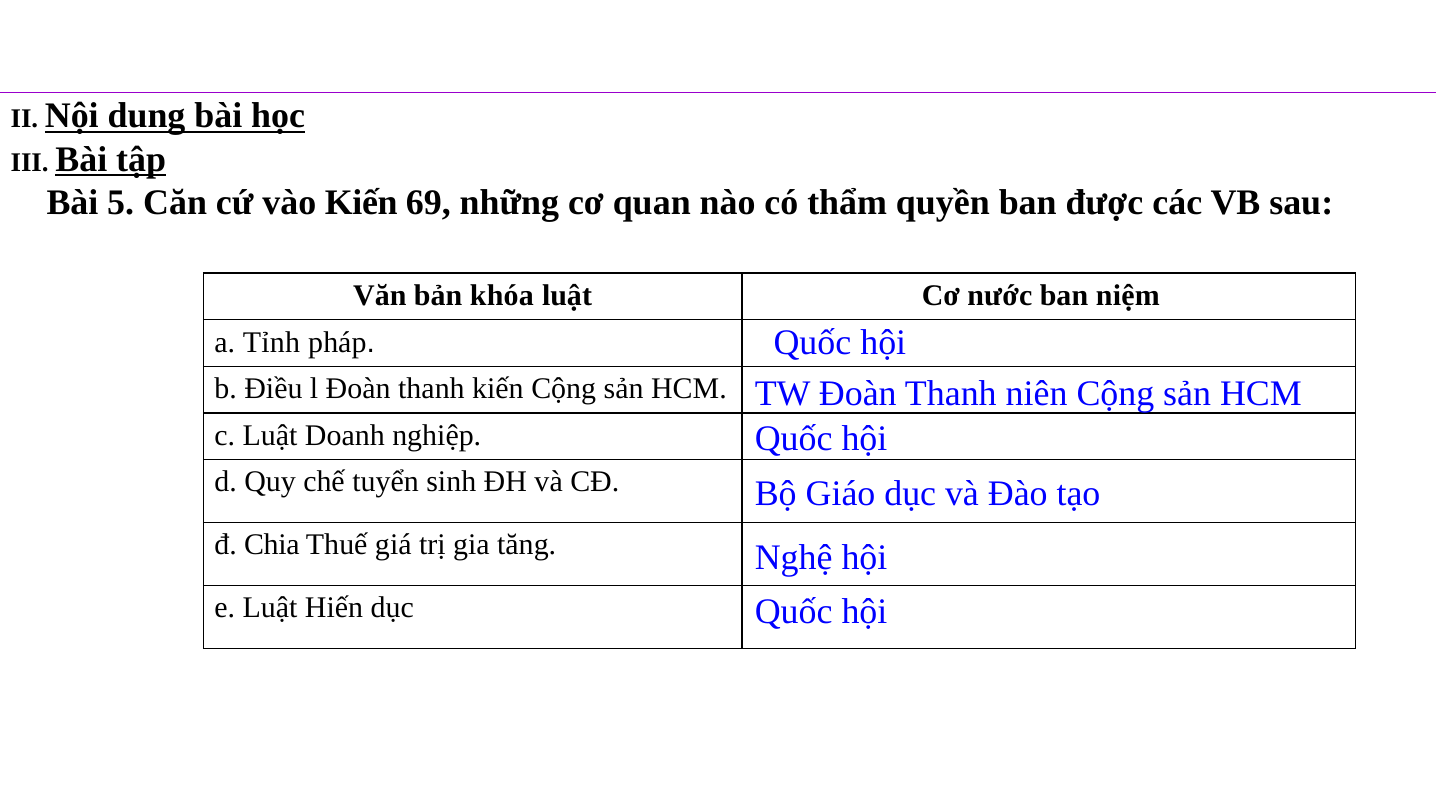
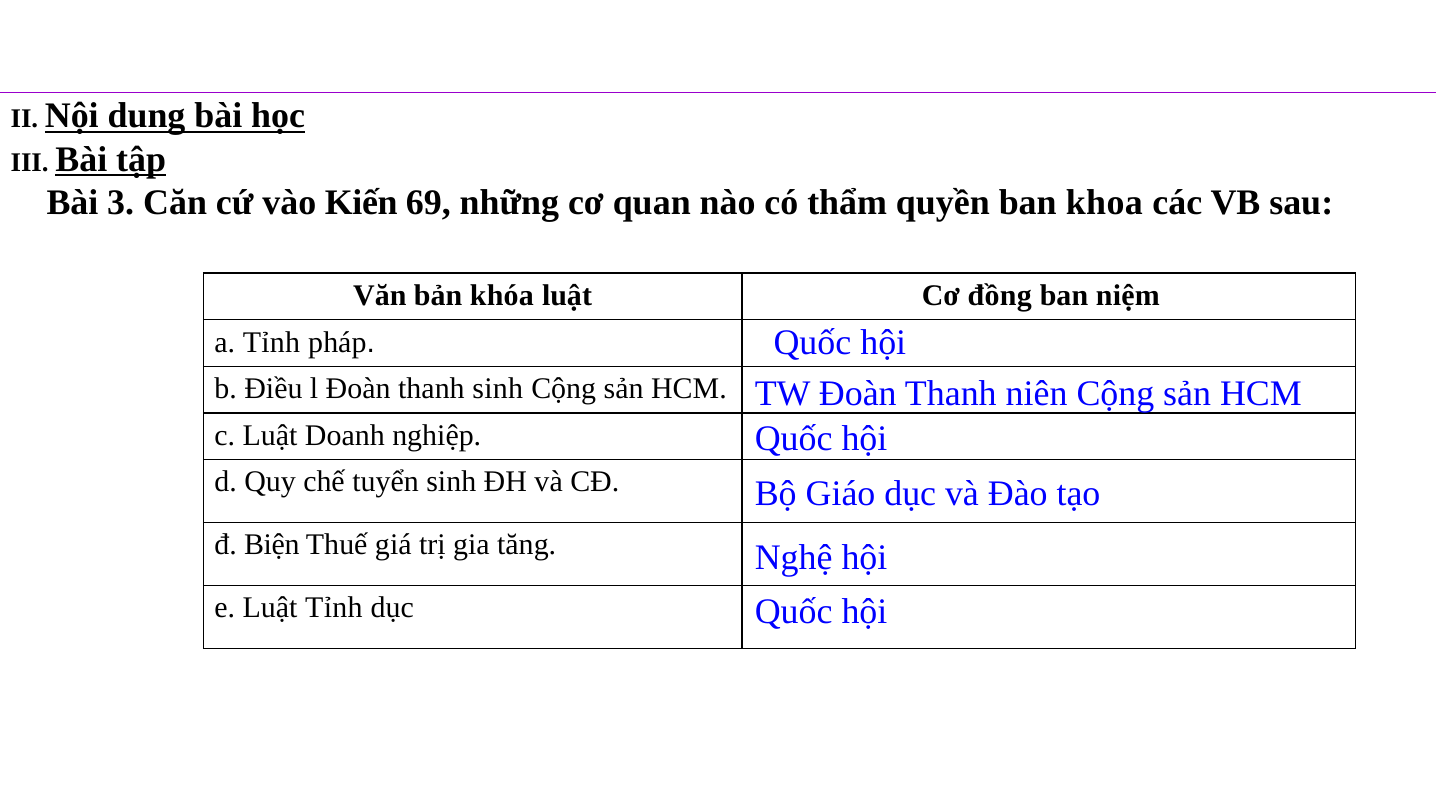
5: 5 -> 3
được: được -> khoa
nước: nước -> đồng
thanh kiến: kiến -> sinh
Chia: Chia -> Biện
Luật Hiến: Hiến -> Tỉnh
